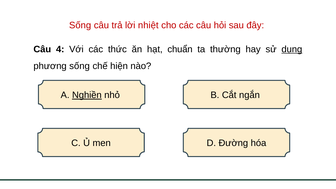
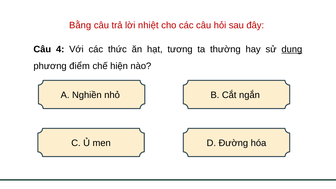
Sống at (80, 25): Sống -> Bằng
chuẩn: chuẩn -> tương
phương sống: sống -> điểm
Nghiền underline: present -> none
